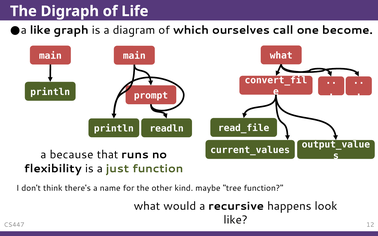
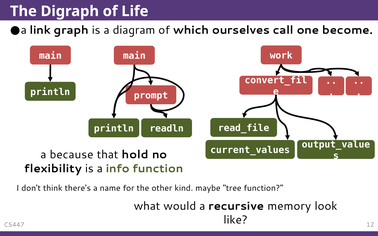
like at (40, 30): like -> link
what at (281, 56): what -> work
runs: runs -> hold
just: just -> info
happens: happens -> memory
